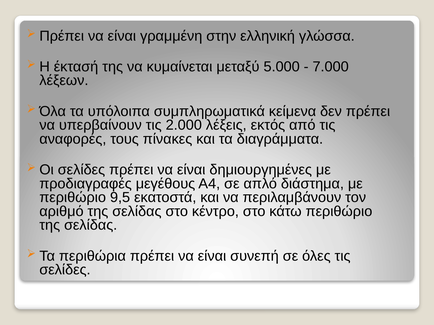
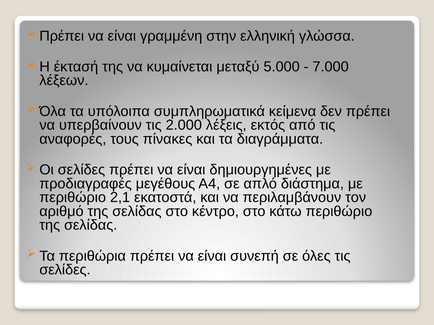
9,5: 9,5 -> 2,1
